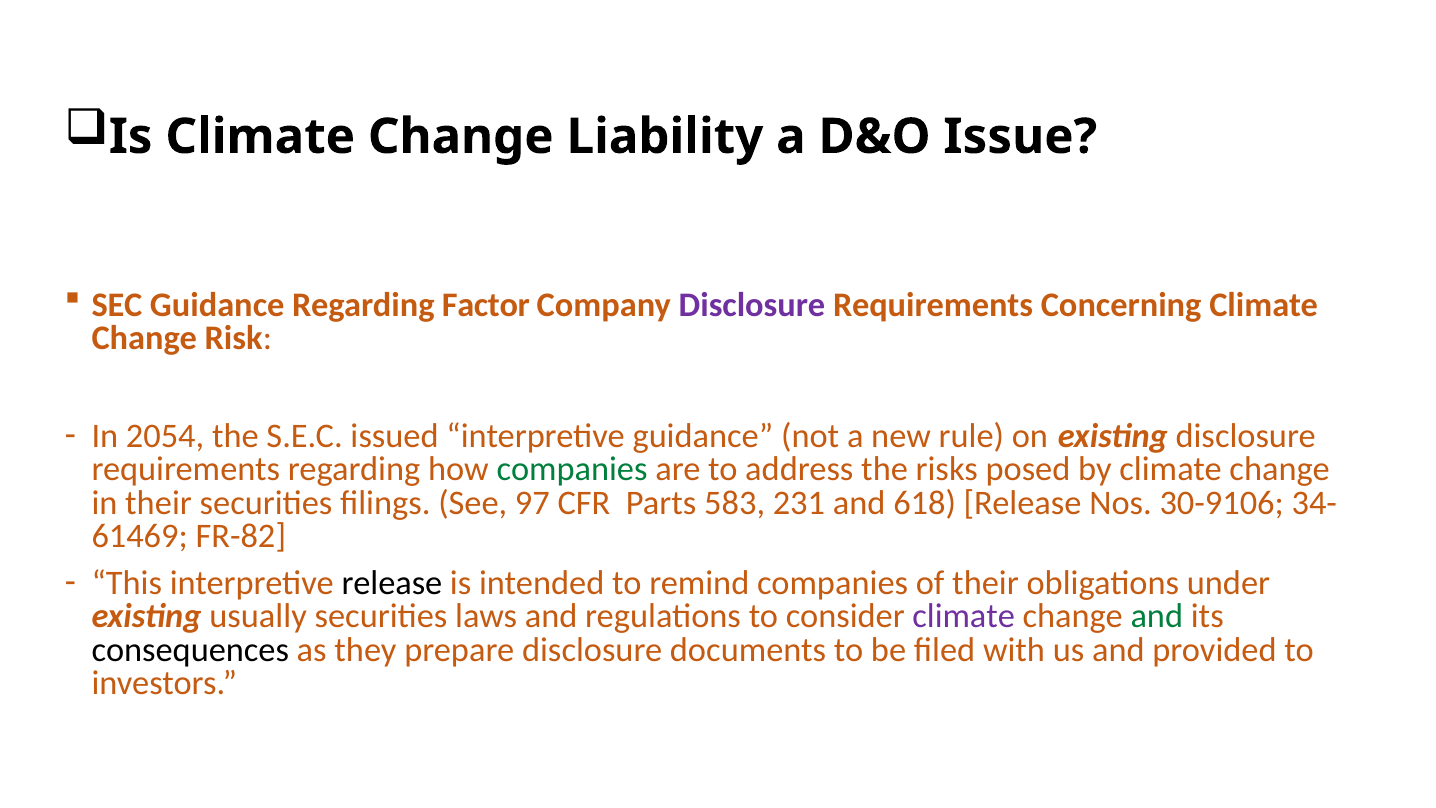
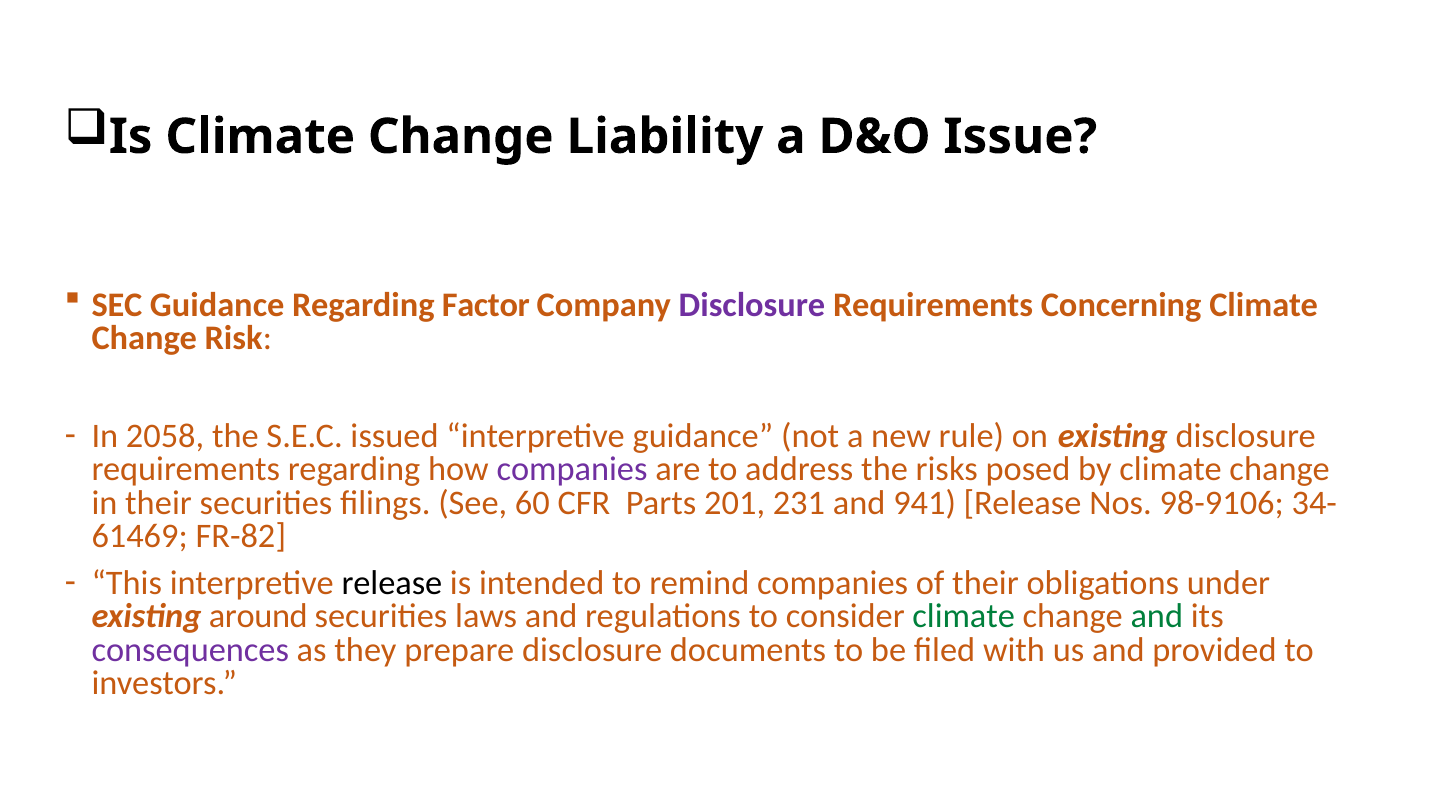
2054: 2054 -> 2058
companies at (572, 469) colour: green -> purple
97: 97 -> 60
583: 583 -> 201
618: 618 -> 941
30-9106: 30-9106 -> 98-9106
usually: usually -> around
climate at (964, 616) colour: purple -> green
consequences colour: black -> purple
